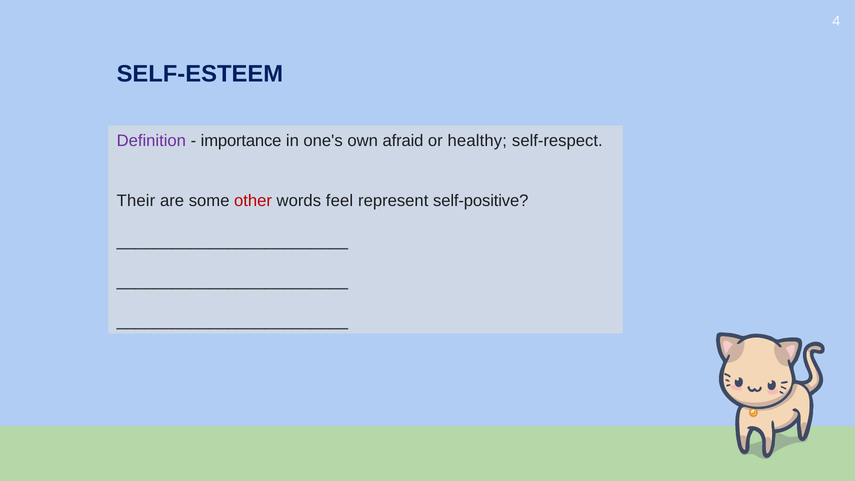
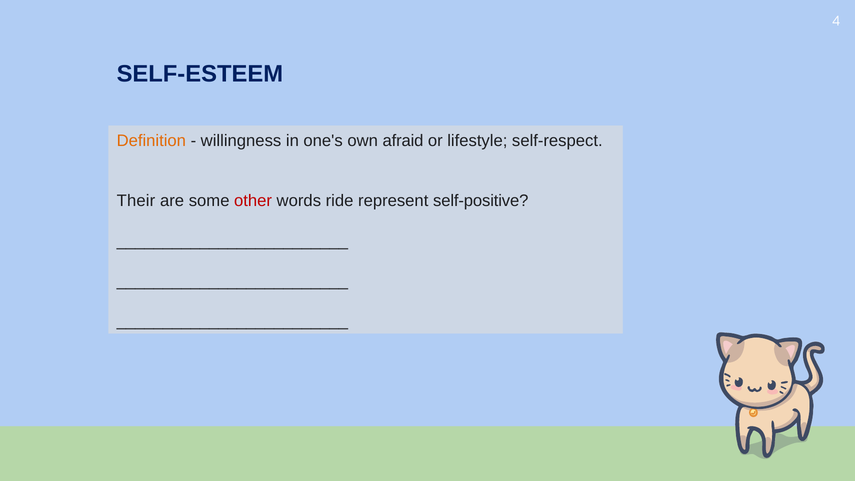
Definition colour: purple -> orange
importance: importance -> willingness
healthy: healthy -> lifestyle
feel: feel -> ride
